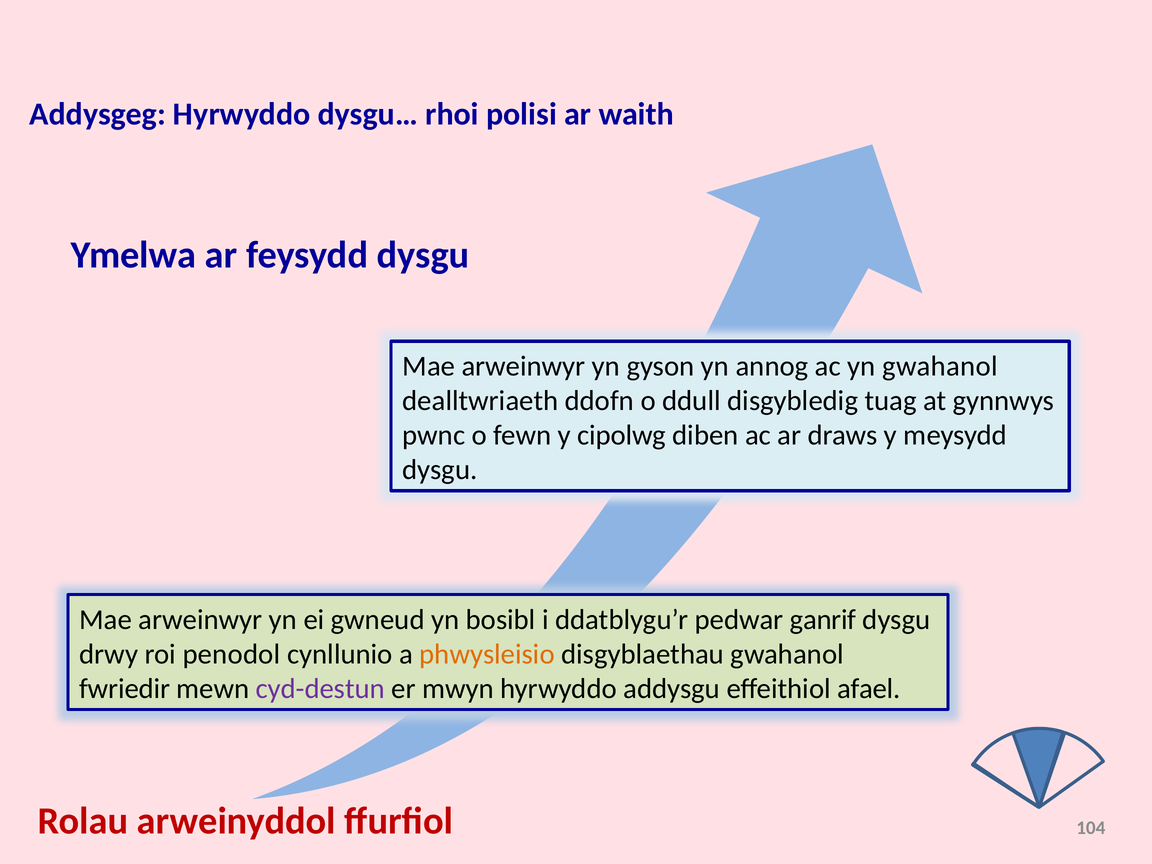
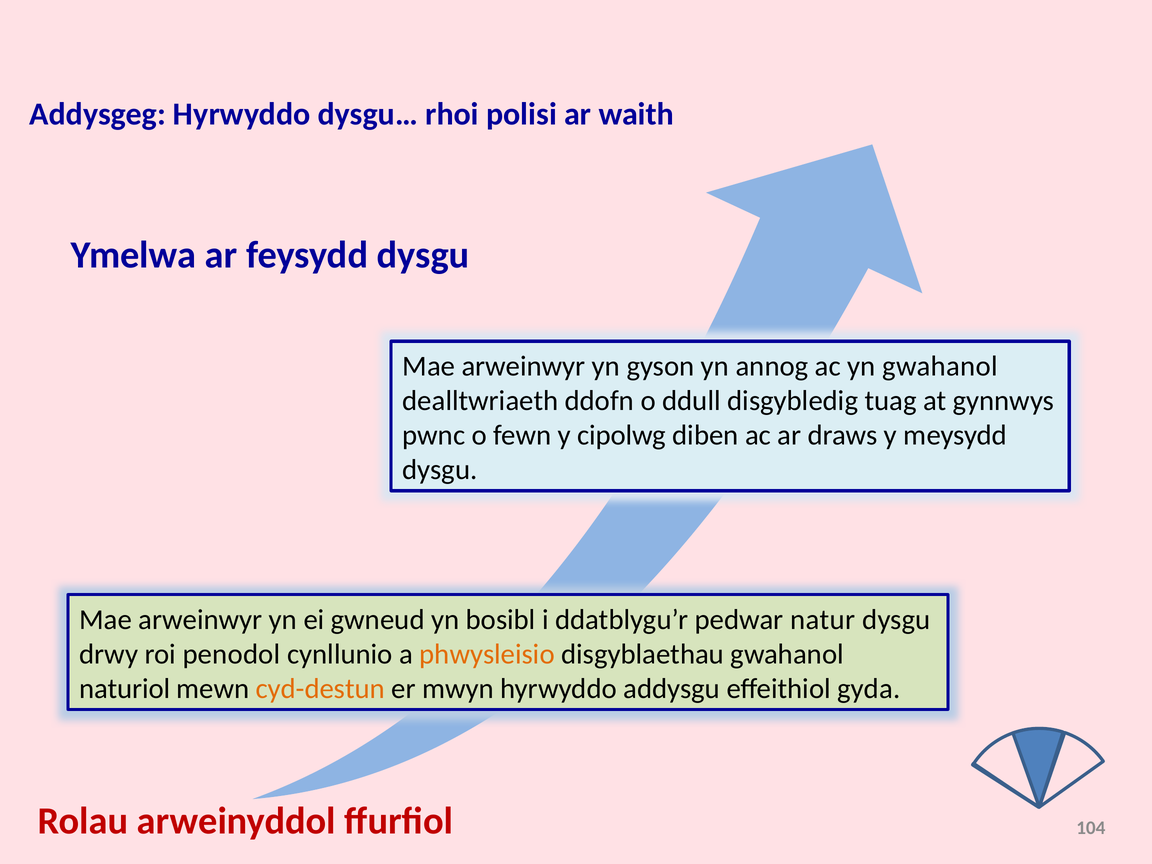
ganrif: ganrif -> natur
fwriedir: fwriedir -> naturiol
cyd-destun colour: purple -> orange
afael: afael -> gyda
